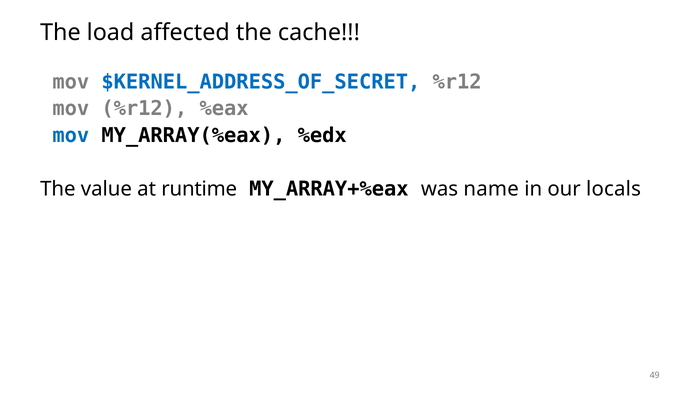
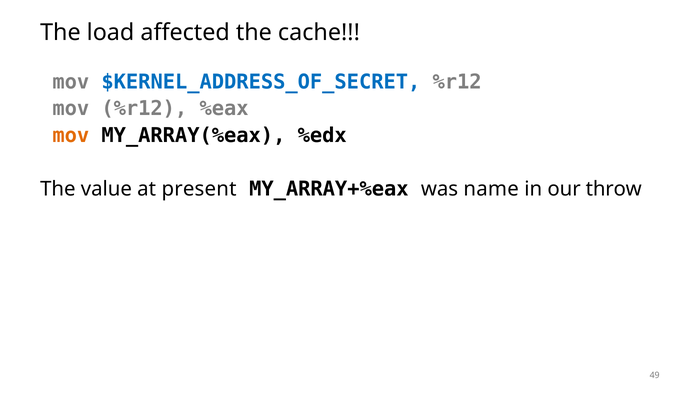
mov at (71, 135) colour: blue -> orange
runtime: runtime -> present
locals: locals -> throw
